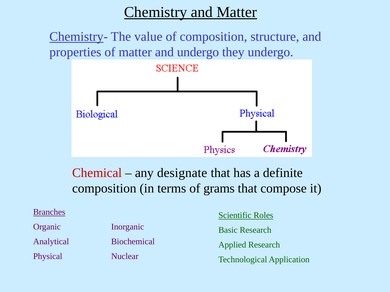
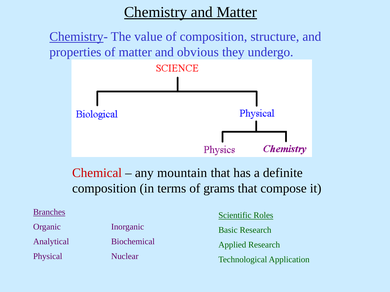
and undergo: undergo -> obvious
designate: designate -> mountain
